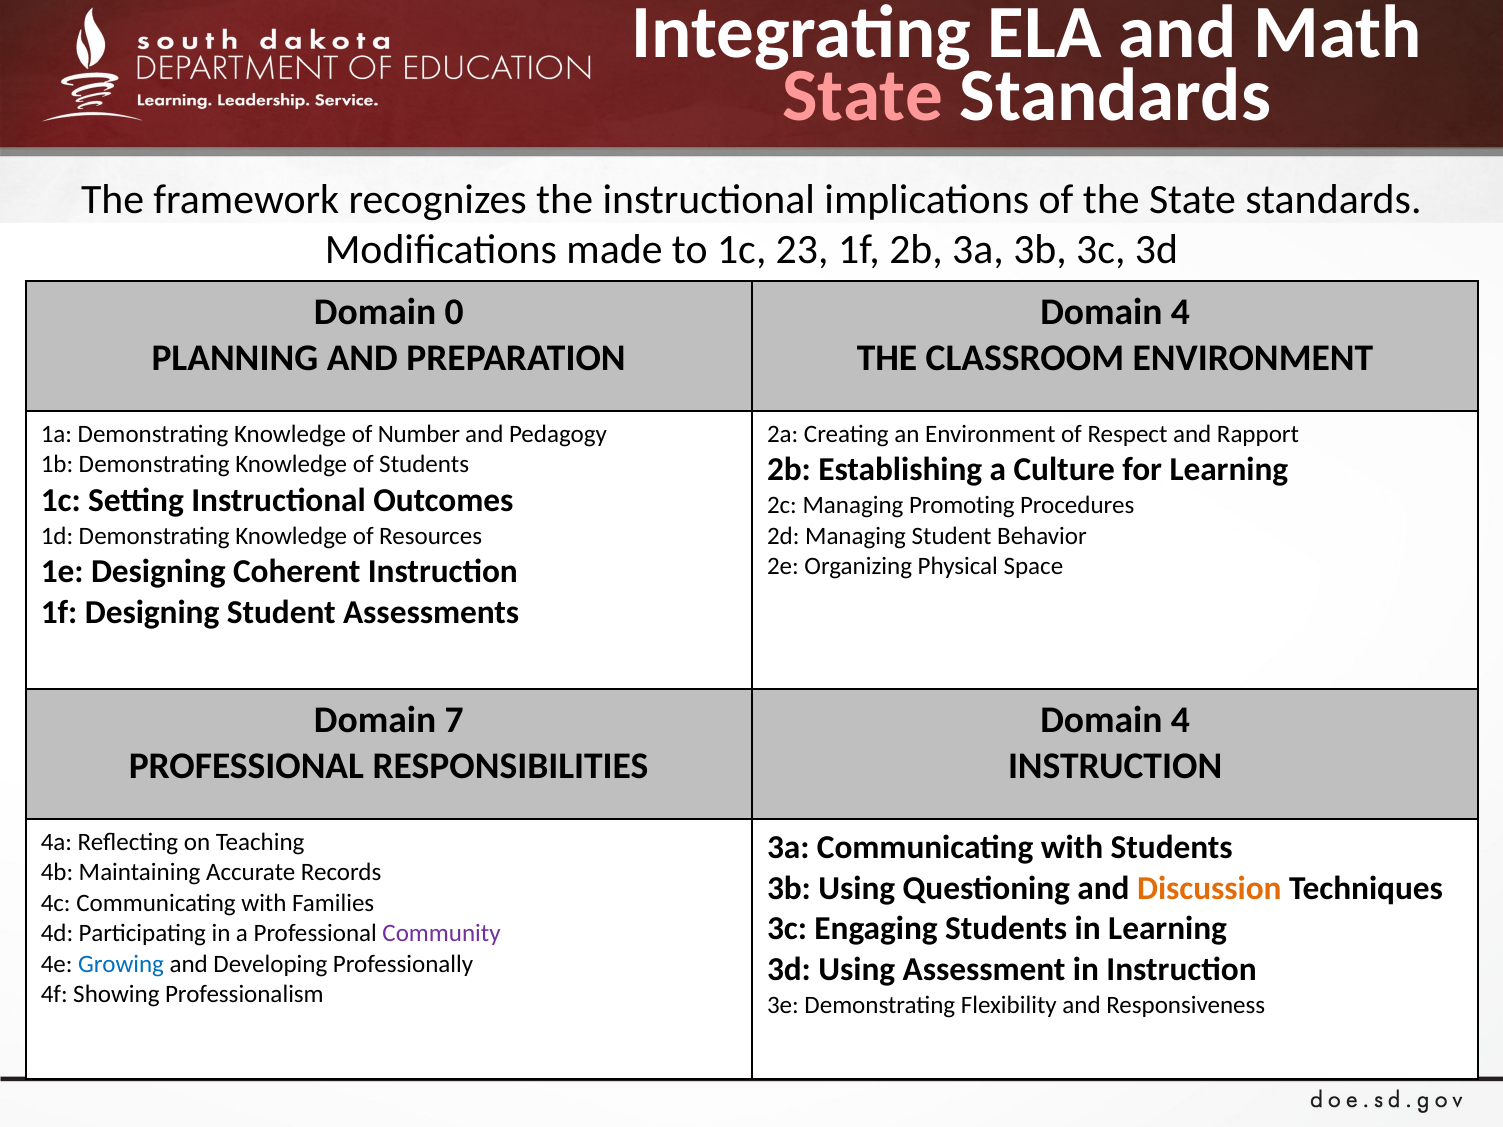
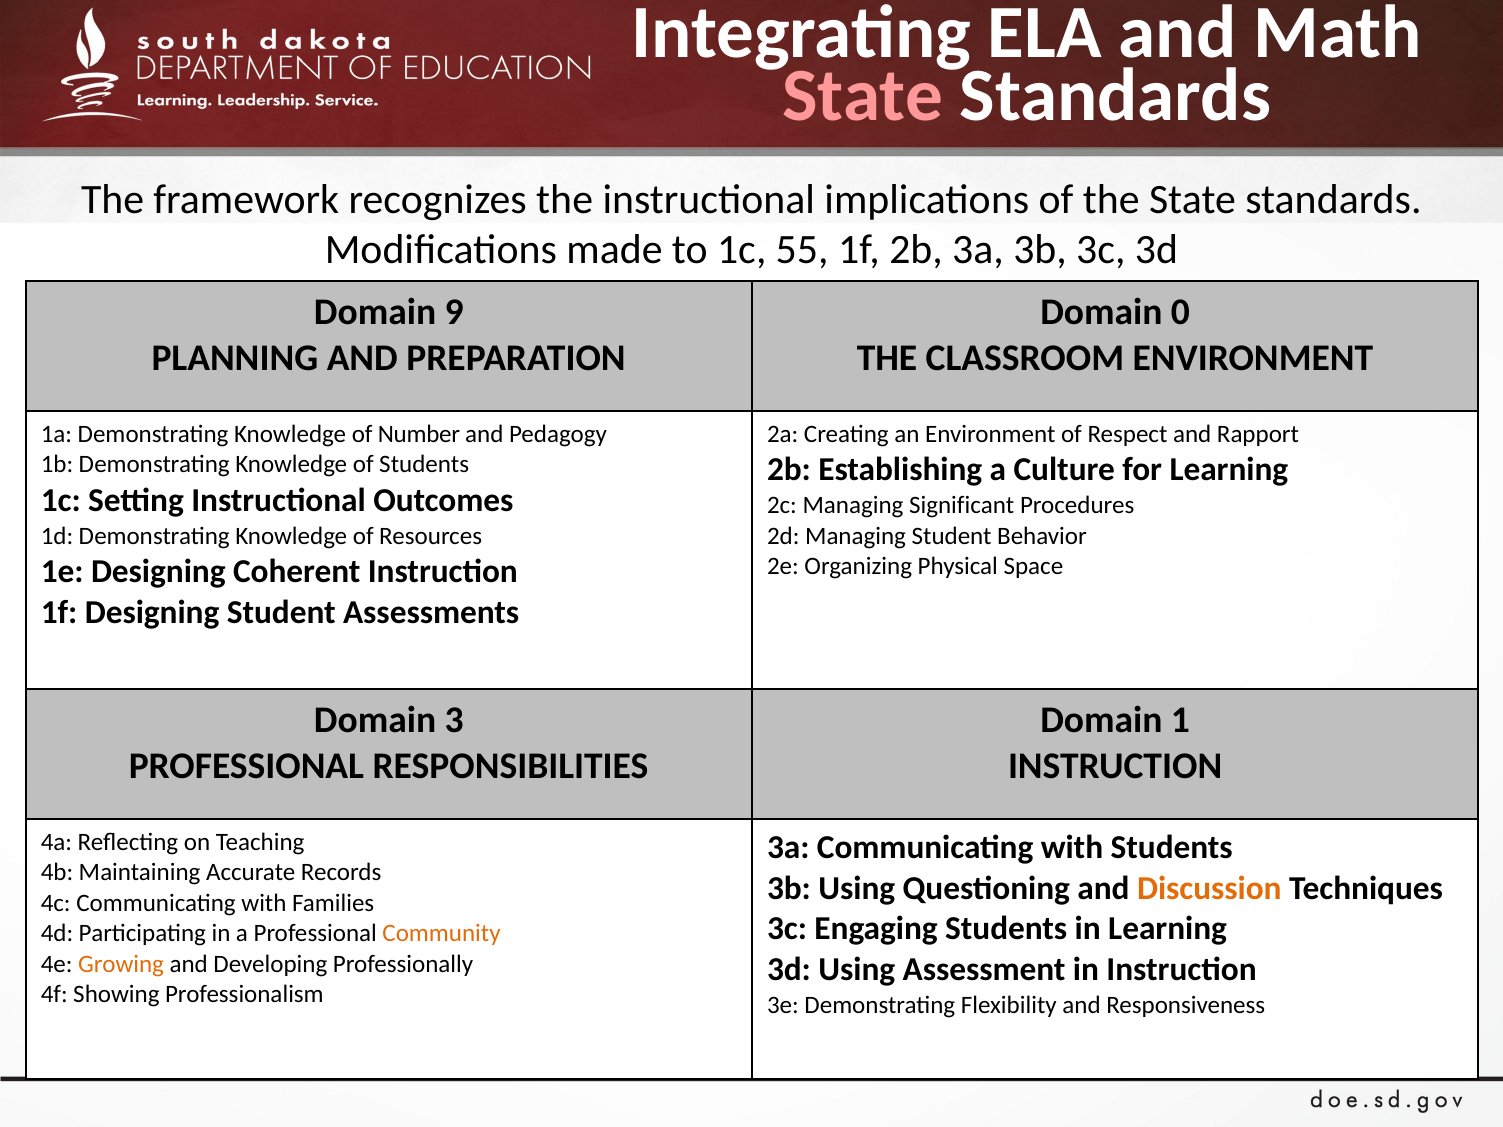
23: 23 -> 55
0: 0 -> 9
4 at (1180, 312): 4 -> 0
Promoting: Promoting -> Significant
7: 7 -> 3
4 at (1180, 720): 4 -> 1
Community colour: purple -> orange
Growing colour: blue -> orange
